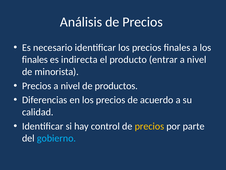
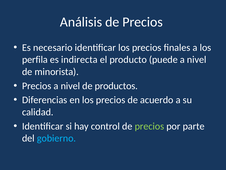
finales at (35, 59): finales -> perfila
entrar: entrar -> puede
precios at (149, 126) colour: yellow -> light green
